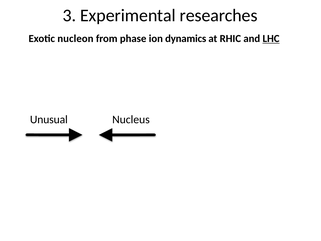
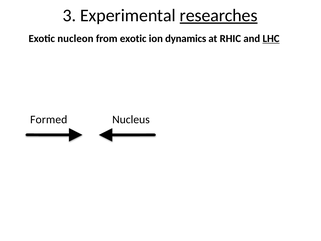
researches underline: none -> present
from phase: phase -> exotic
Unusual: Unusual -> Formed
